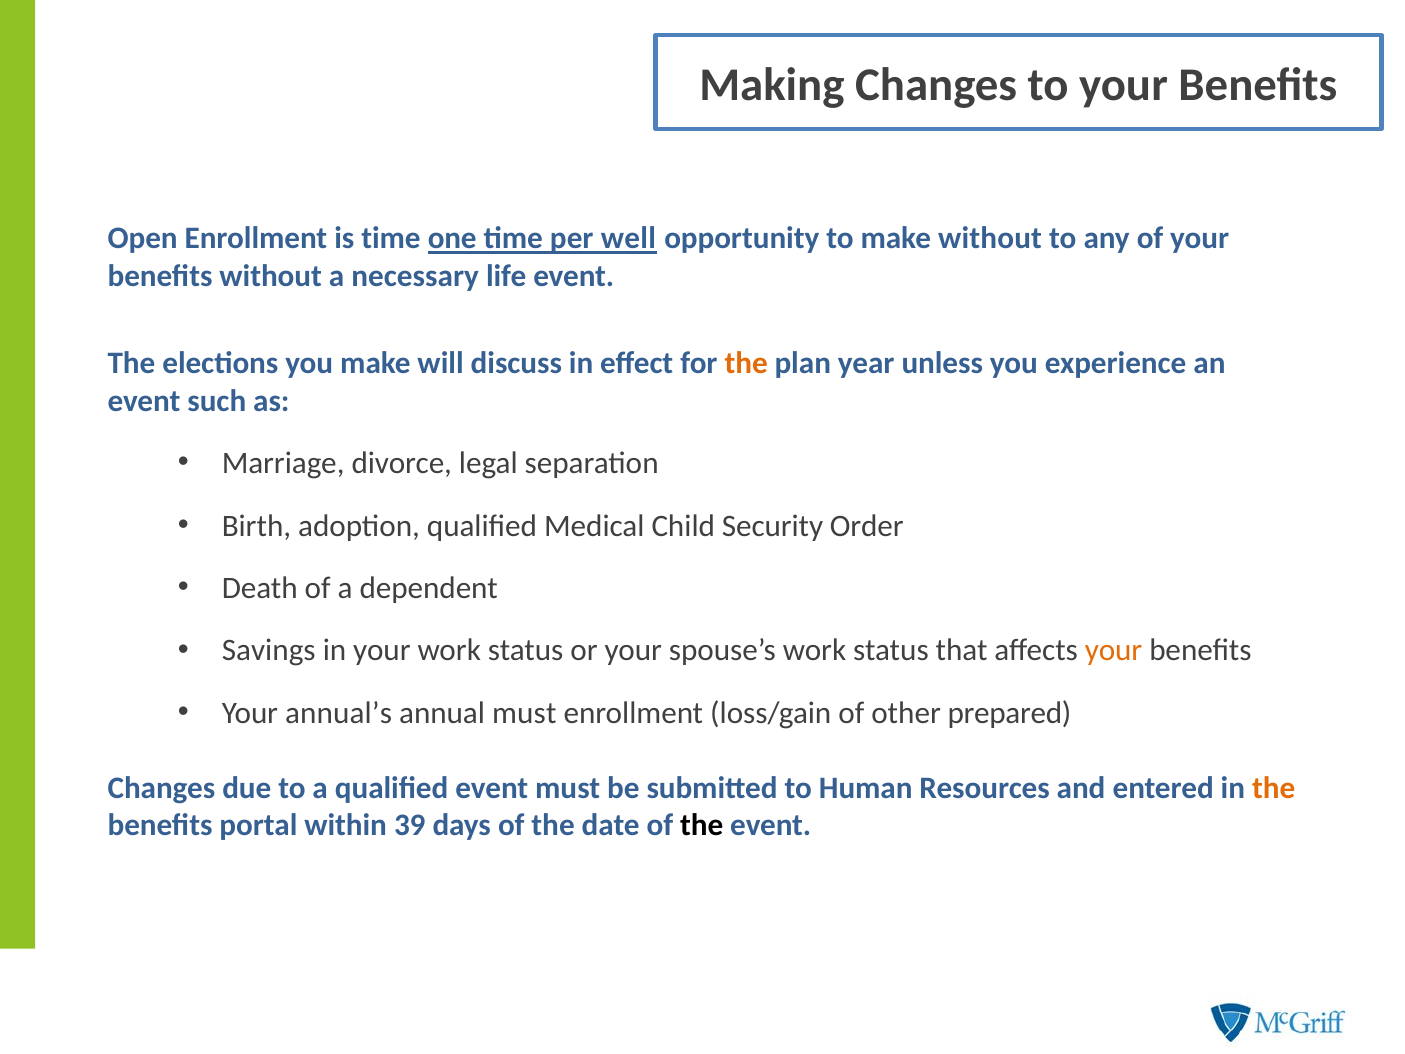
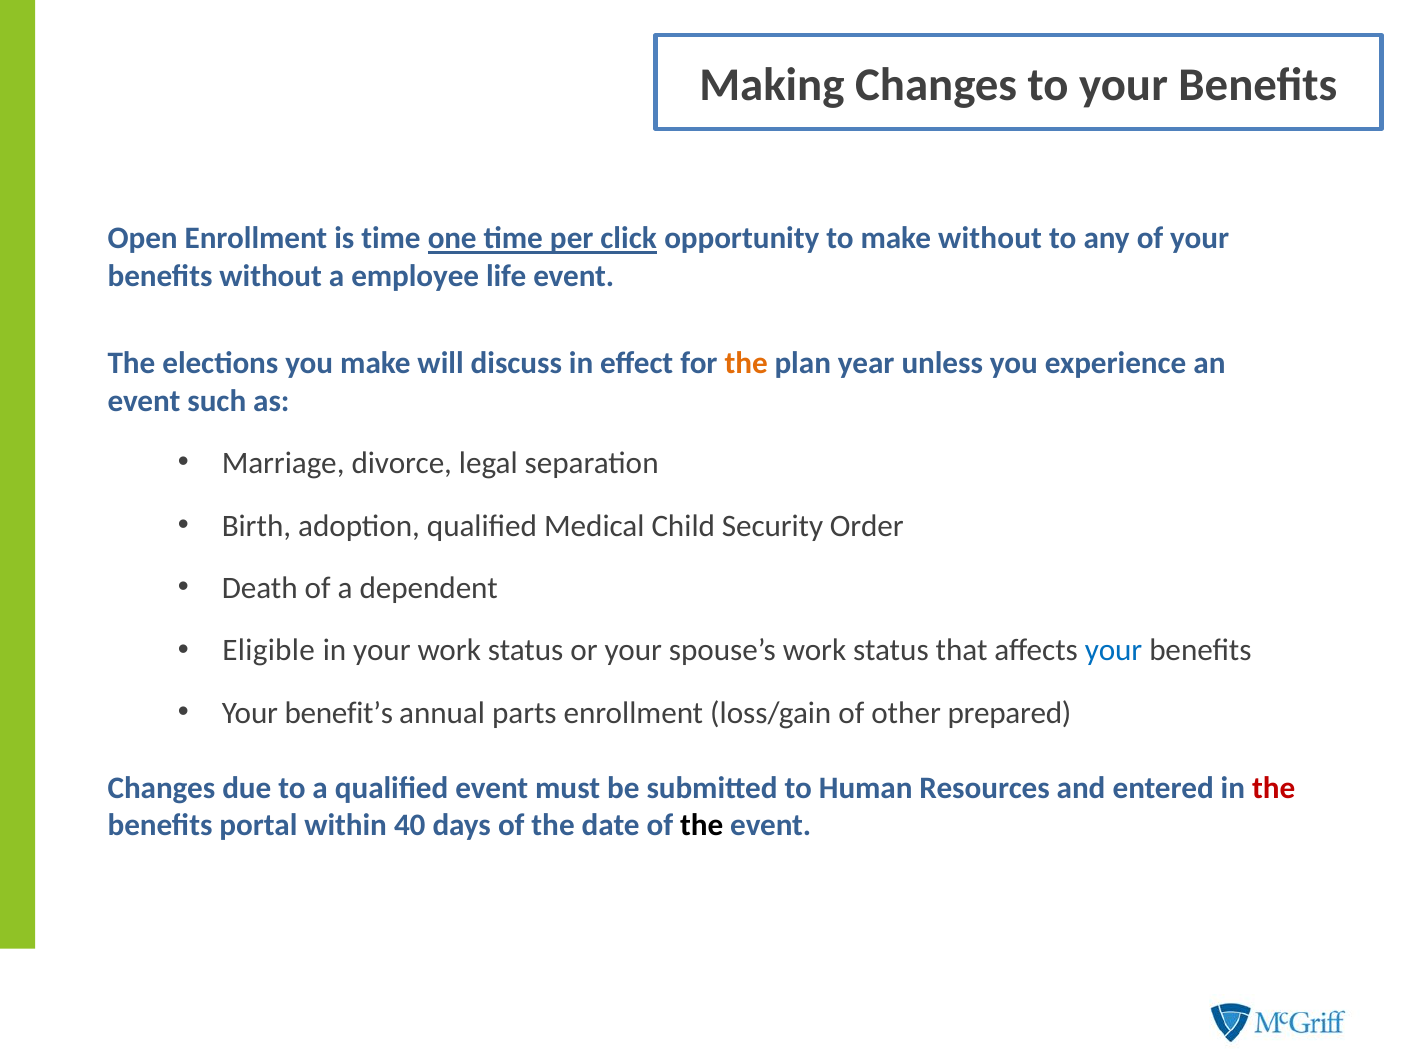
well: well -> click
necessary: necessary -> employee
Savings: Savings -> Eligible
your at (1114, 650) colour: orange -> blue
annual’s: annual’s -> benefit’s
annual must: must -> parts
the at (1274, 788) colour: orange -> red
39: 39 -> 40
